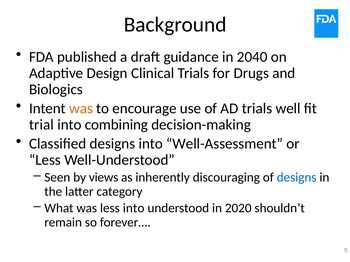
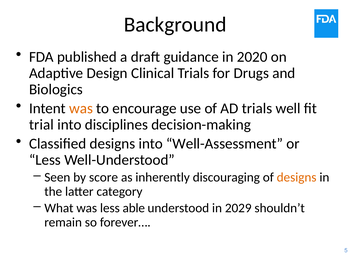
2040: 2040 -> 2020
combining: combining -> disciplines
views: views -> score
designs at (297, 178) colour: blue -> orange
less into: into -> able
2020: 2020 -> 2029
